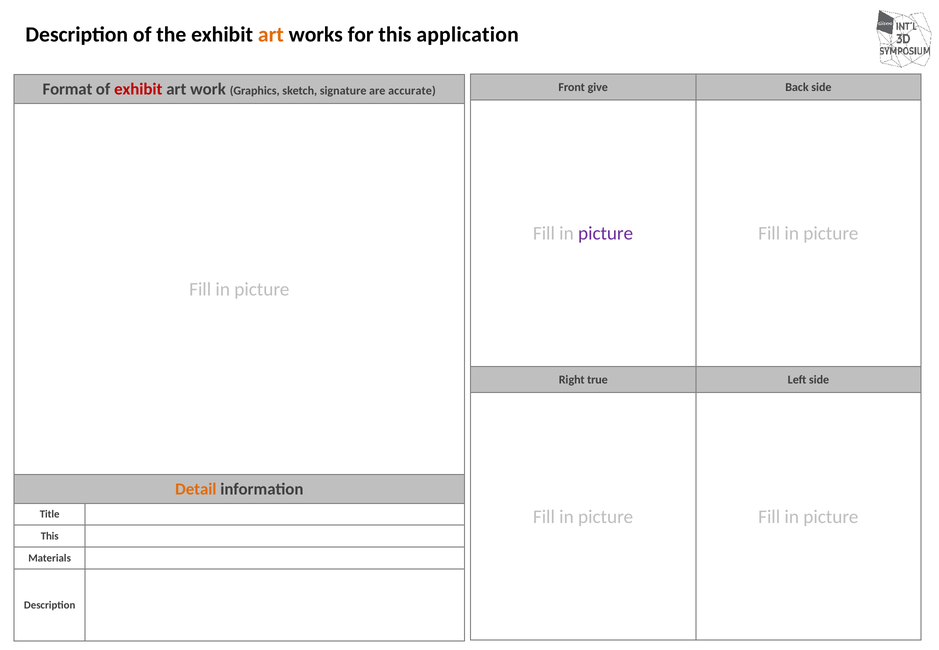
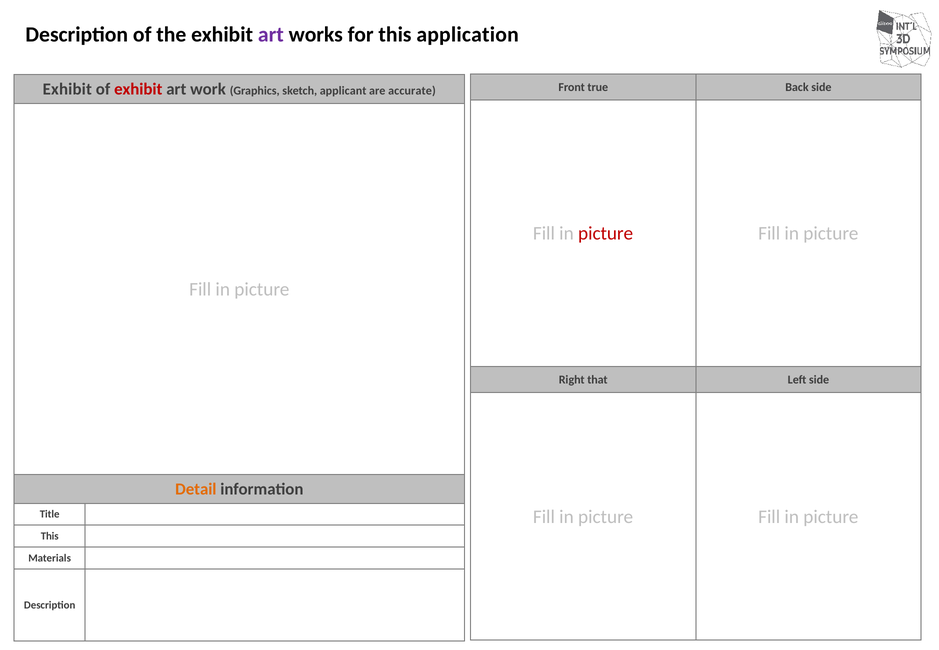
art at (271, 34) colour: orange -> purple
give: give -> true
Format at (67, 89): Format -> Exhibit
signature: signature -> applicant
picture at (606, 233) colour: purple -> red
true: true -> that
